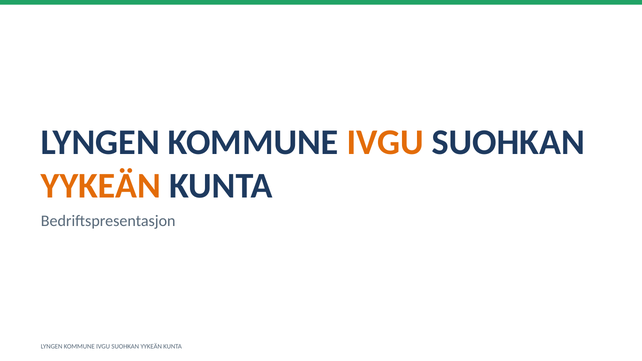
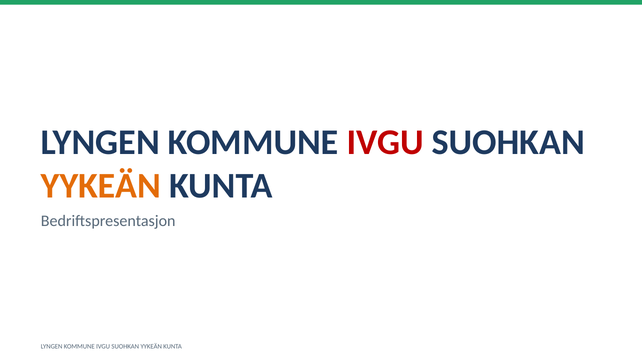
IVGU at (385, 142) colour: orange -> red
